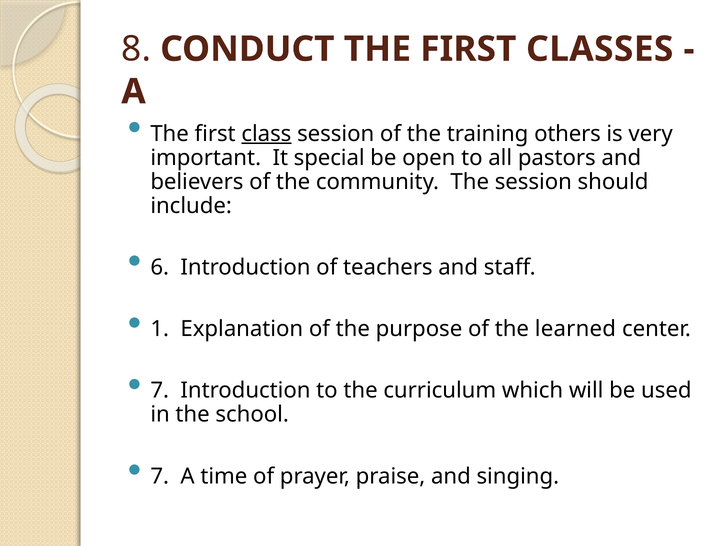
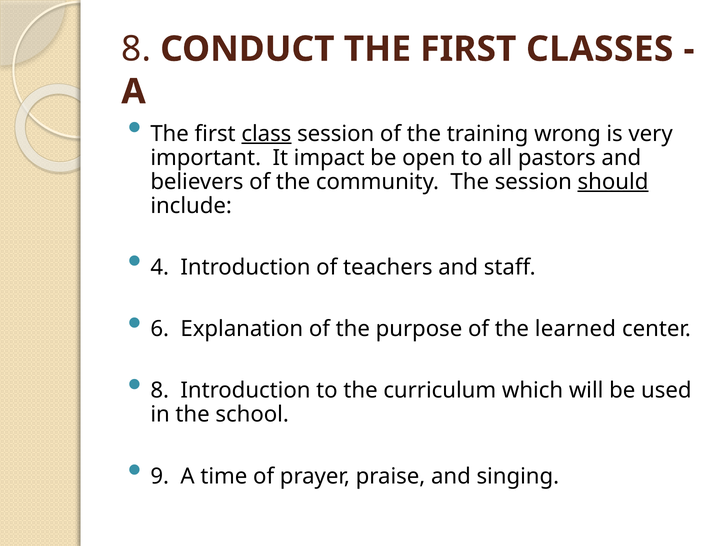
others: others -> wrong
special: special -> impact
should underline: none -> present
6: 6 -> 4
1: 1 -> 6
7 at (160, 390): 7 -> 8
7 at (160, 476): 7 -> 9
